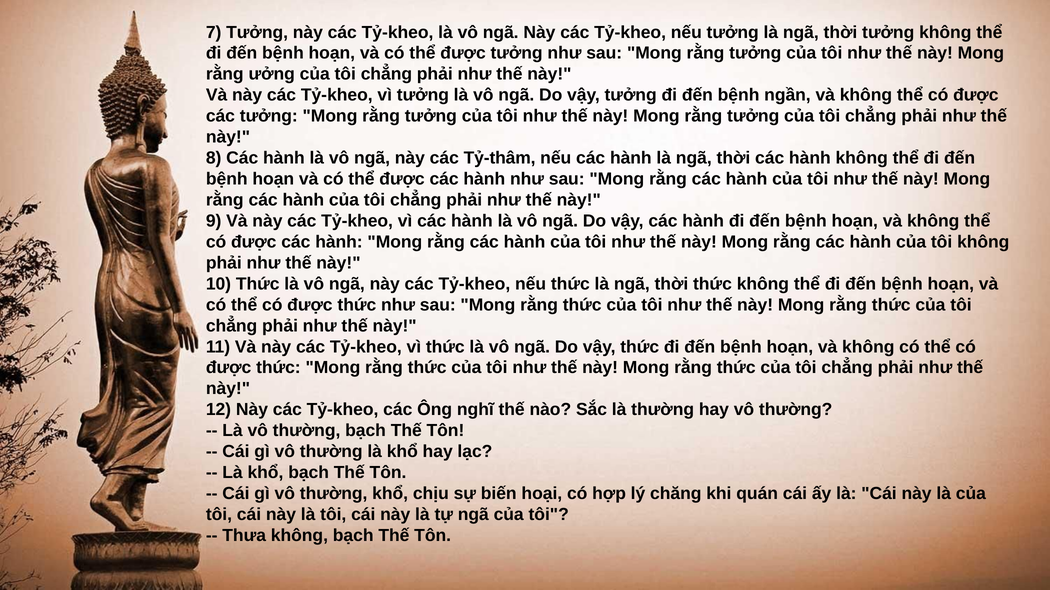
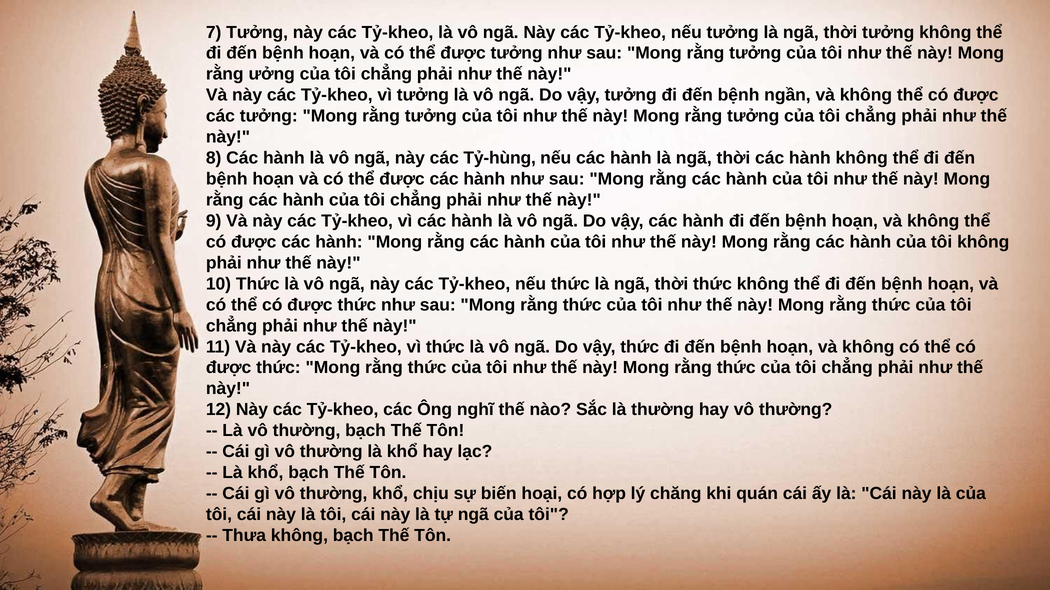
Tỷ-thâm: Tỷ-thâm -> Tỷ-hùng
